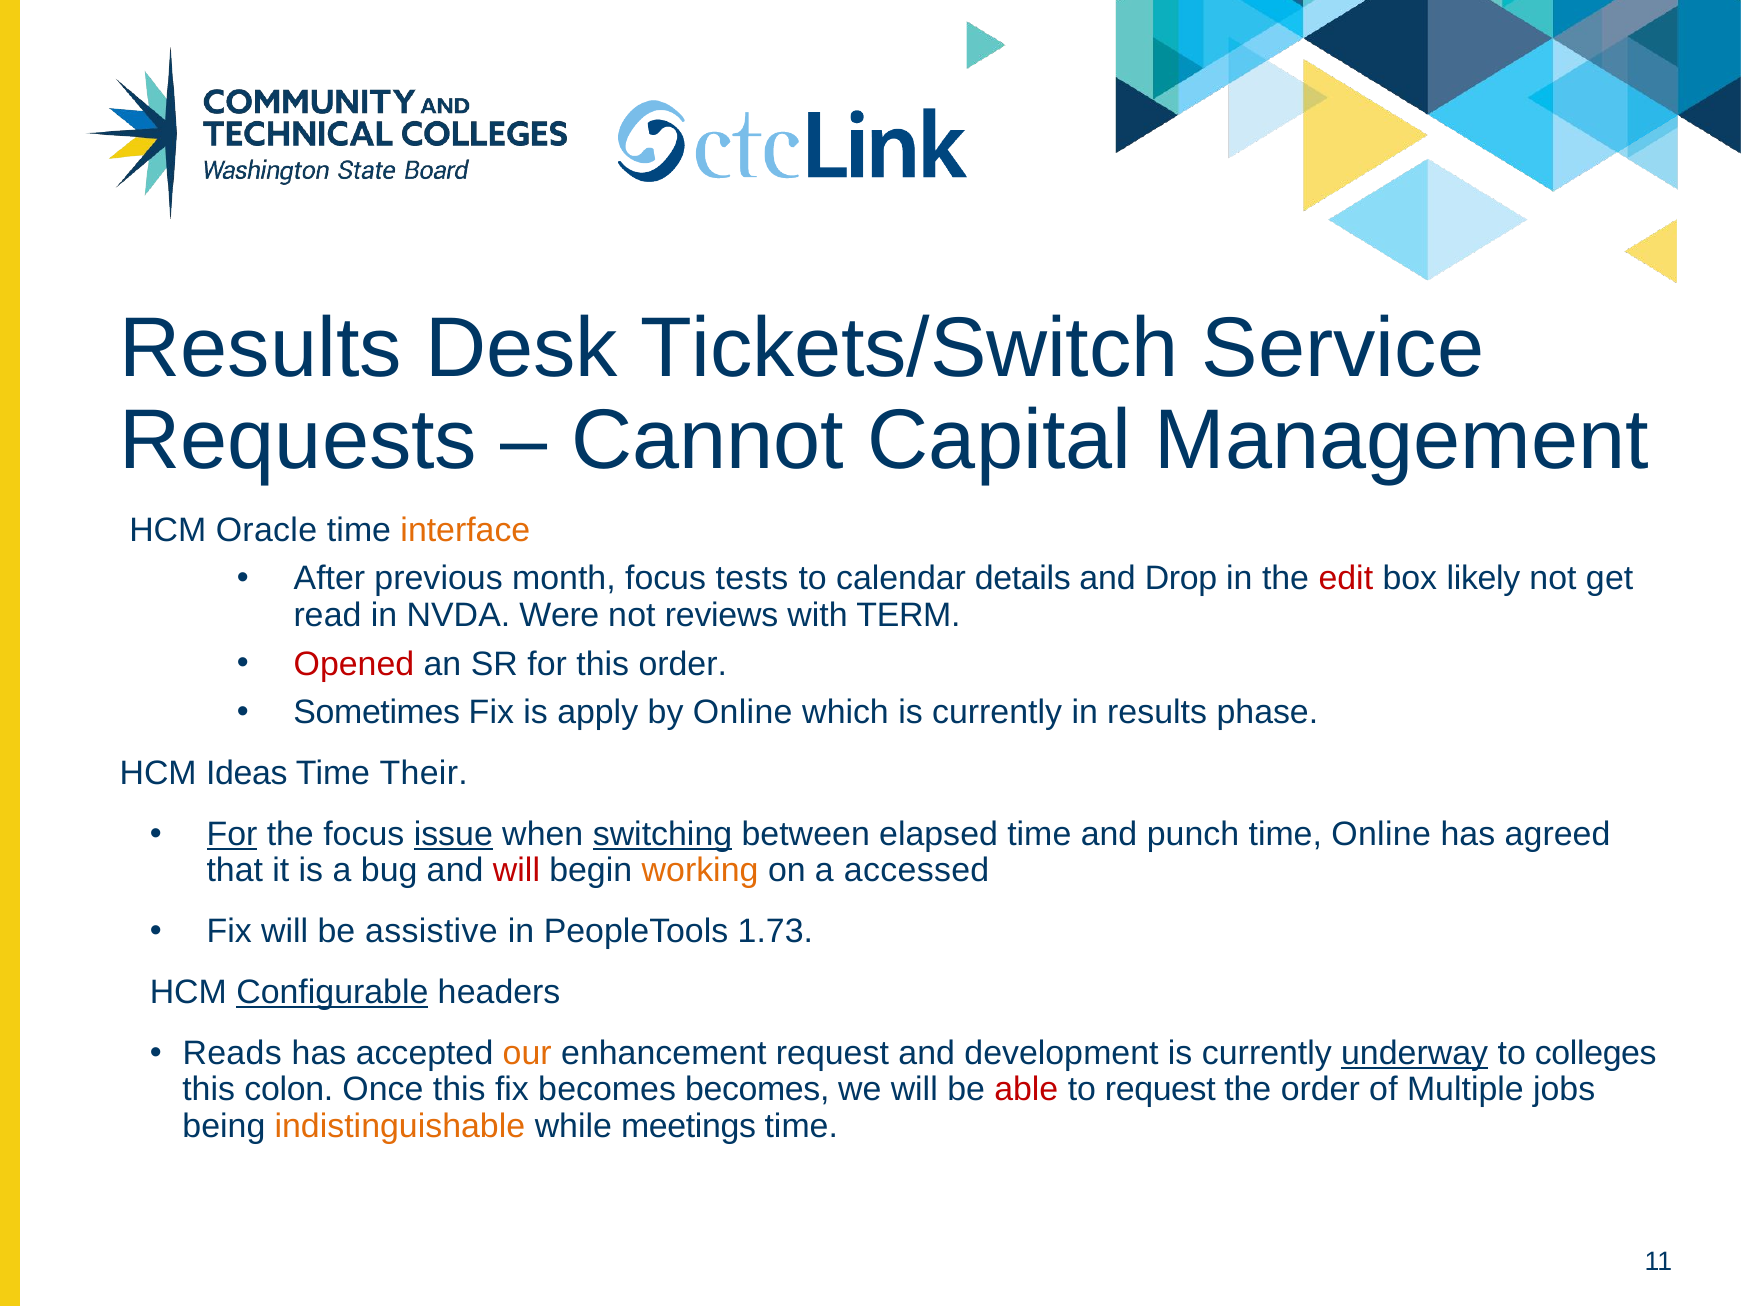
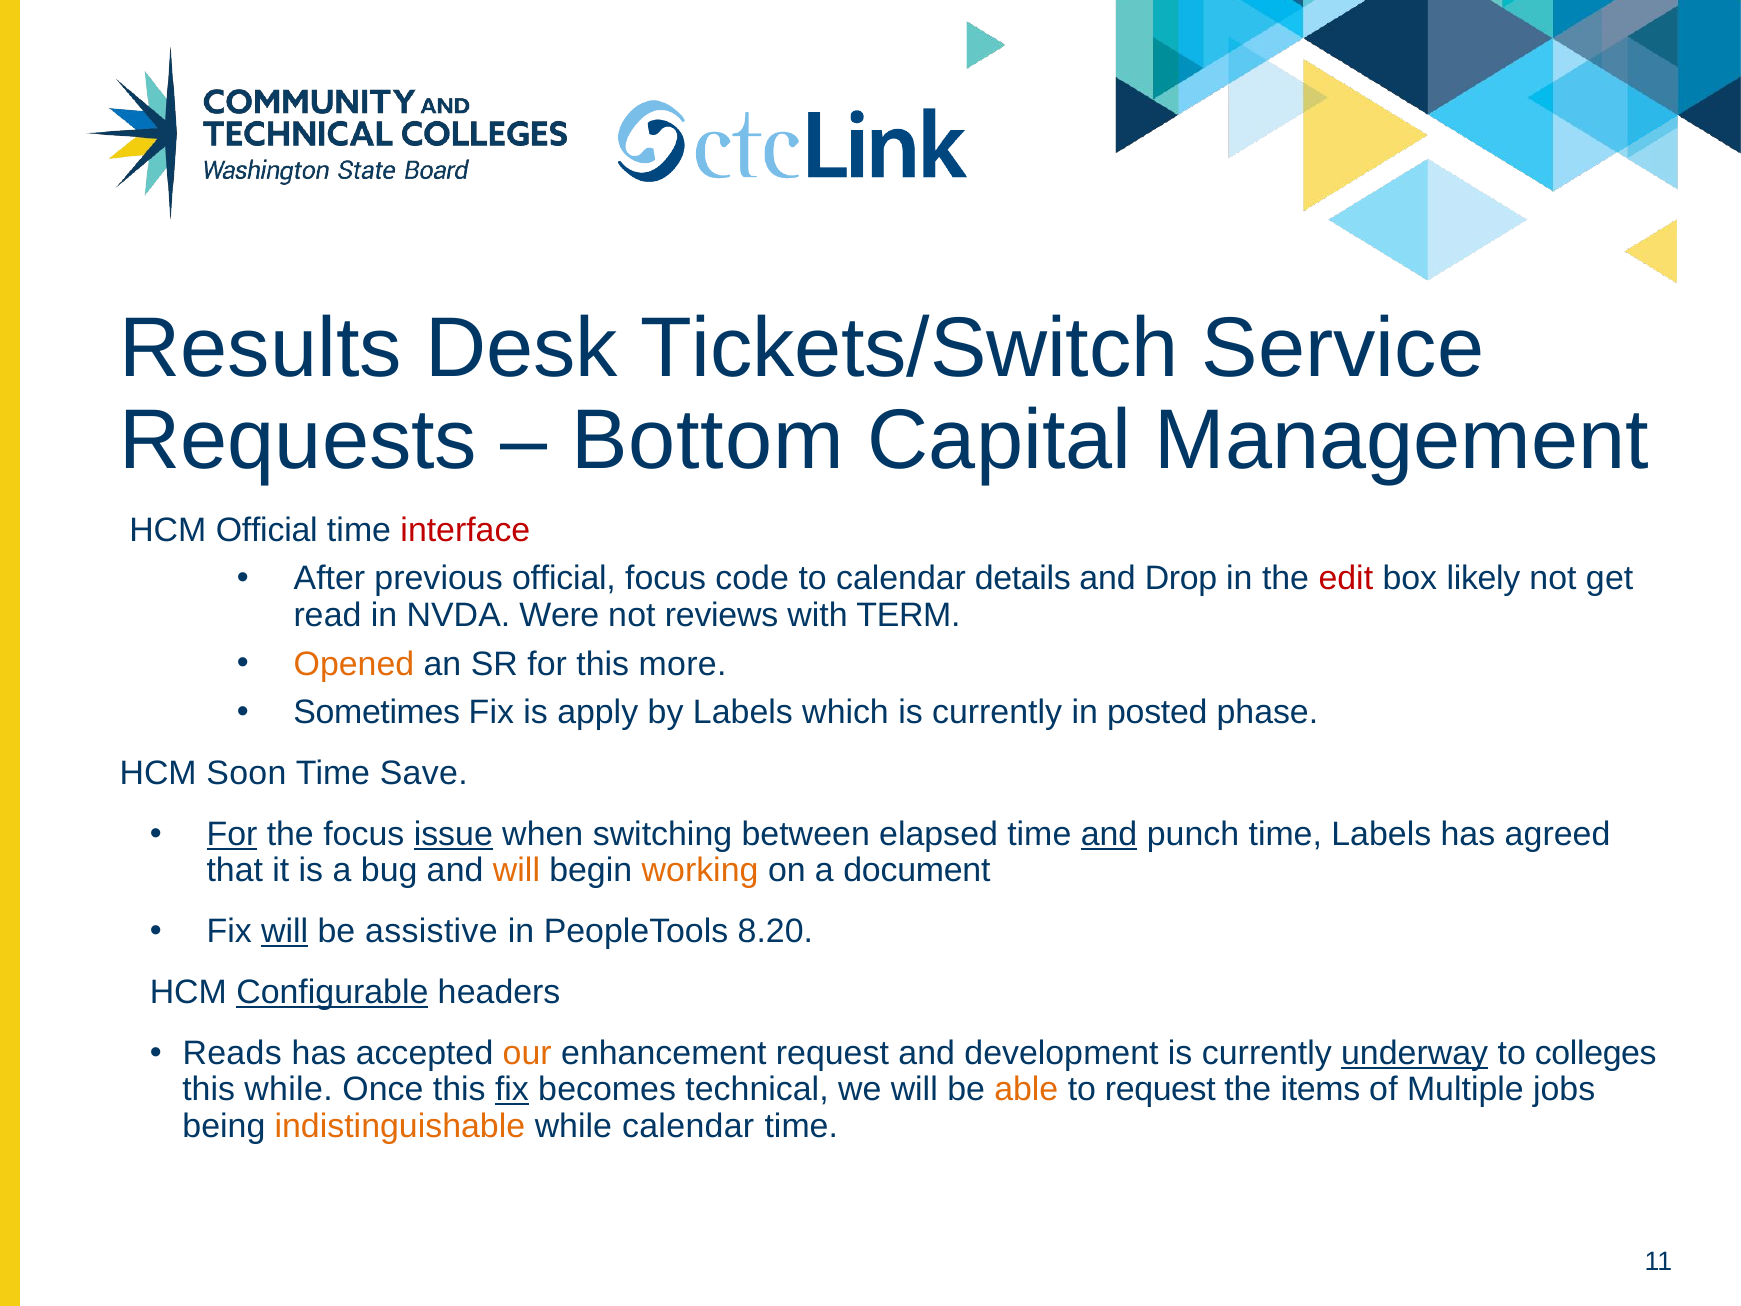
Cannot: Cannot -> Bottom
HCM Oracle: Oracle -> Official
interface colour: orange -> red
previous month: month -> official
tests: tests -> code
Opened colour: red -> orange
this order: order -> more
by Online: Online -> Labels
in results: results -> posted
Ideas: Ideas -> Soon
Their: Their -> Save
switching underline: present -> none
and at (1109, 834) underline: none -> present
time Online: Online -> Labels
will at (516, 871) colour: red -> orange
accessed: accessed -> document
will at (285, 931) underline: none -> present
1.73: 1.73 -> 8.20
this colon: colon -> while
fix at (512, 1090) underline: none -> present
becomes becomes: becomes -> technical
able colour: red -> orange
the order: order -> items
while meetings: meetings -> calendar
